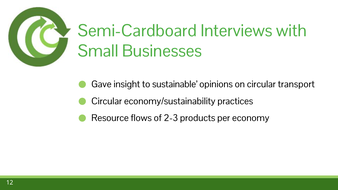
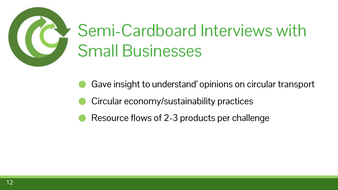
sustainable: sustainable -> understand
economy: economy -> challenge
